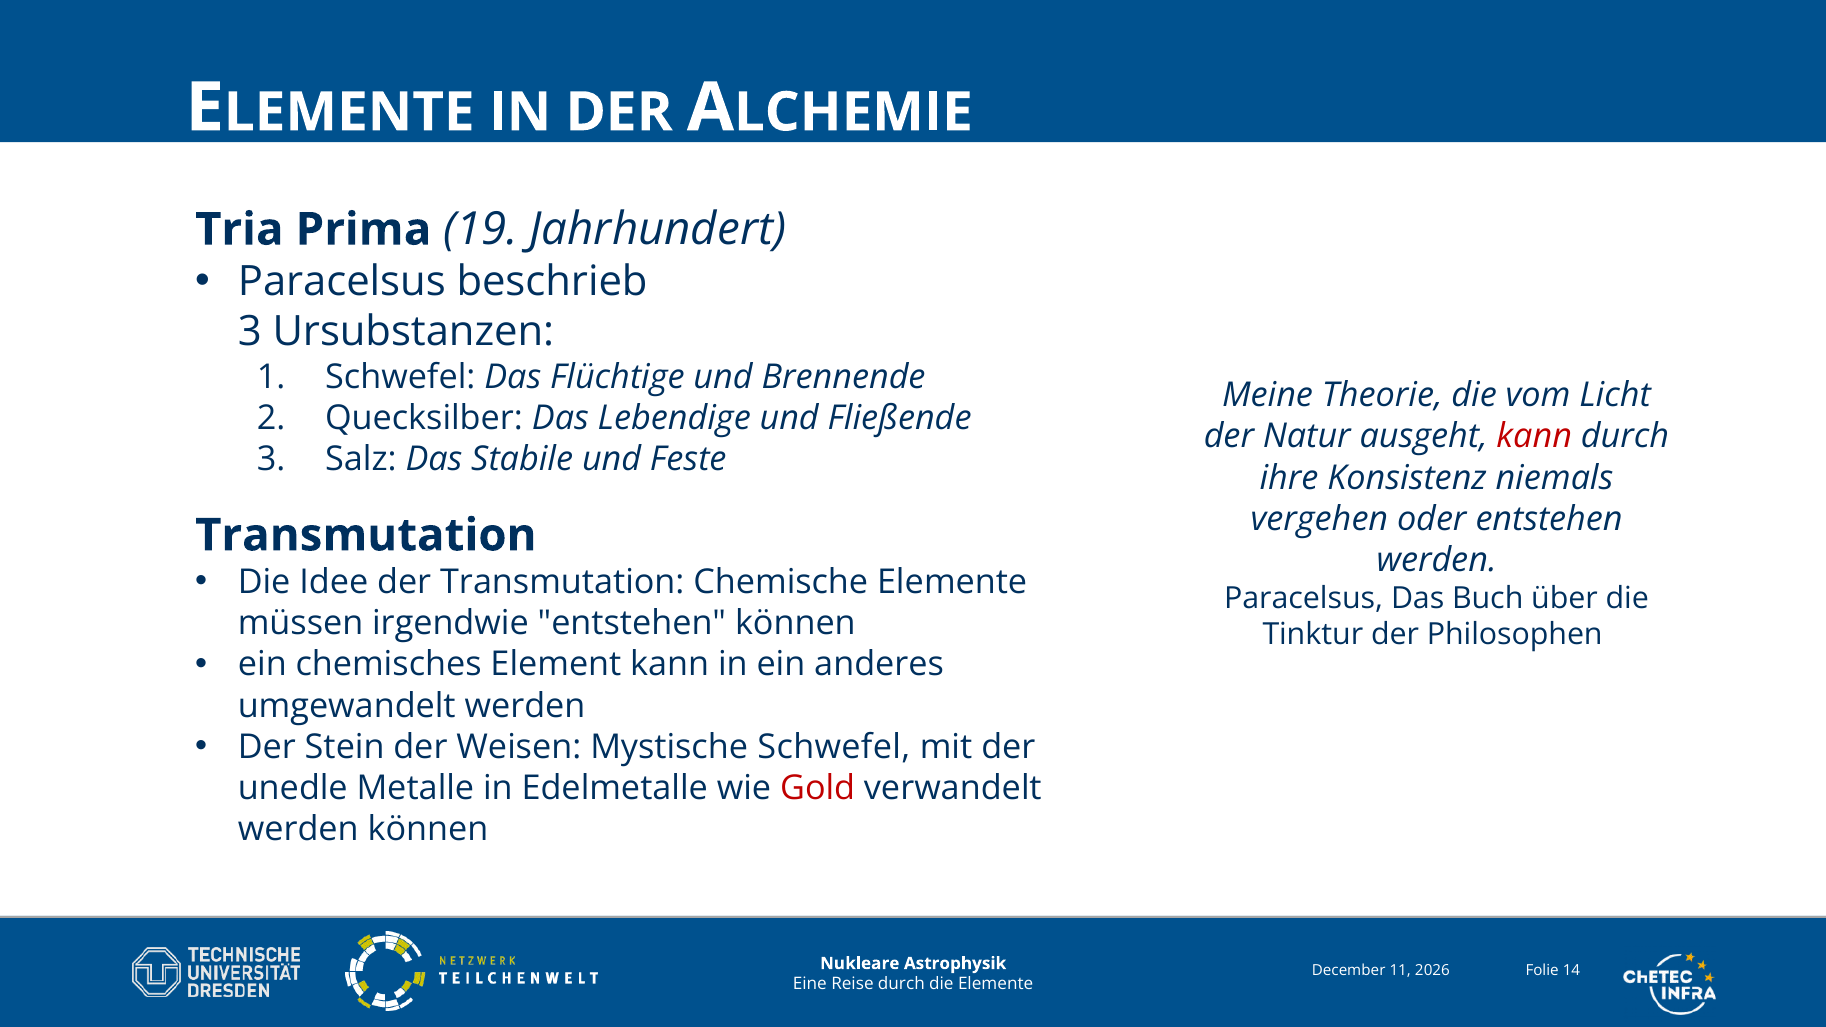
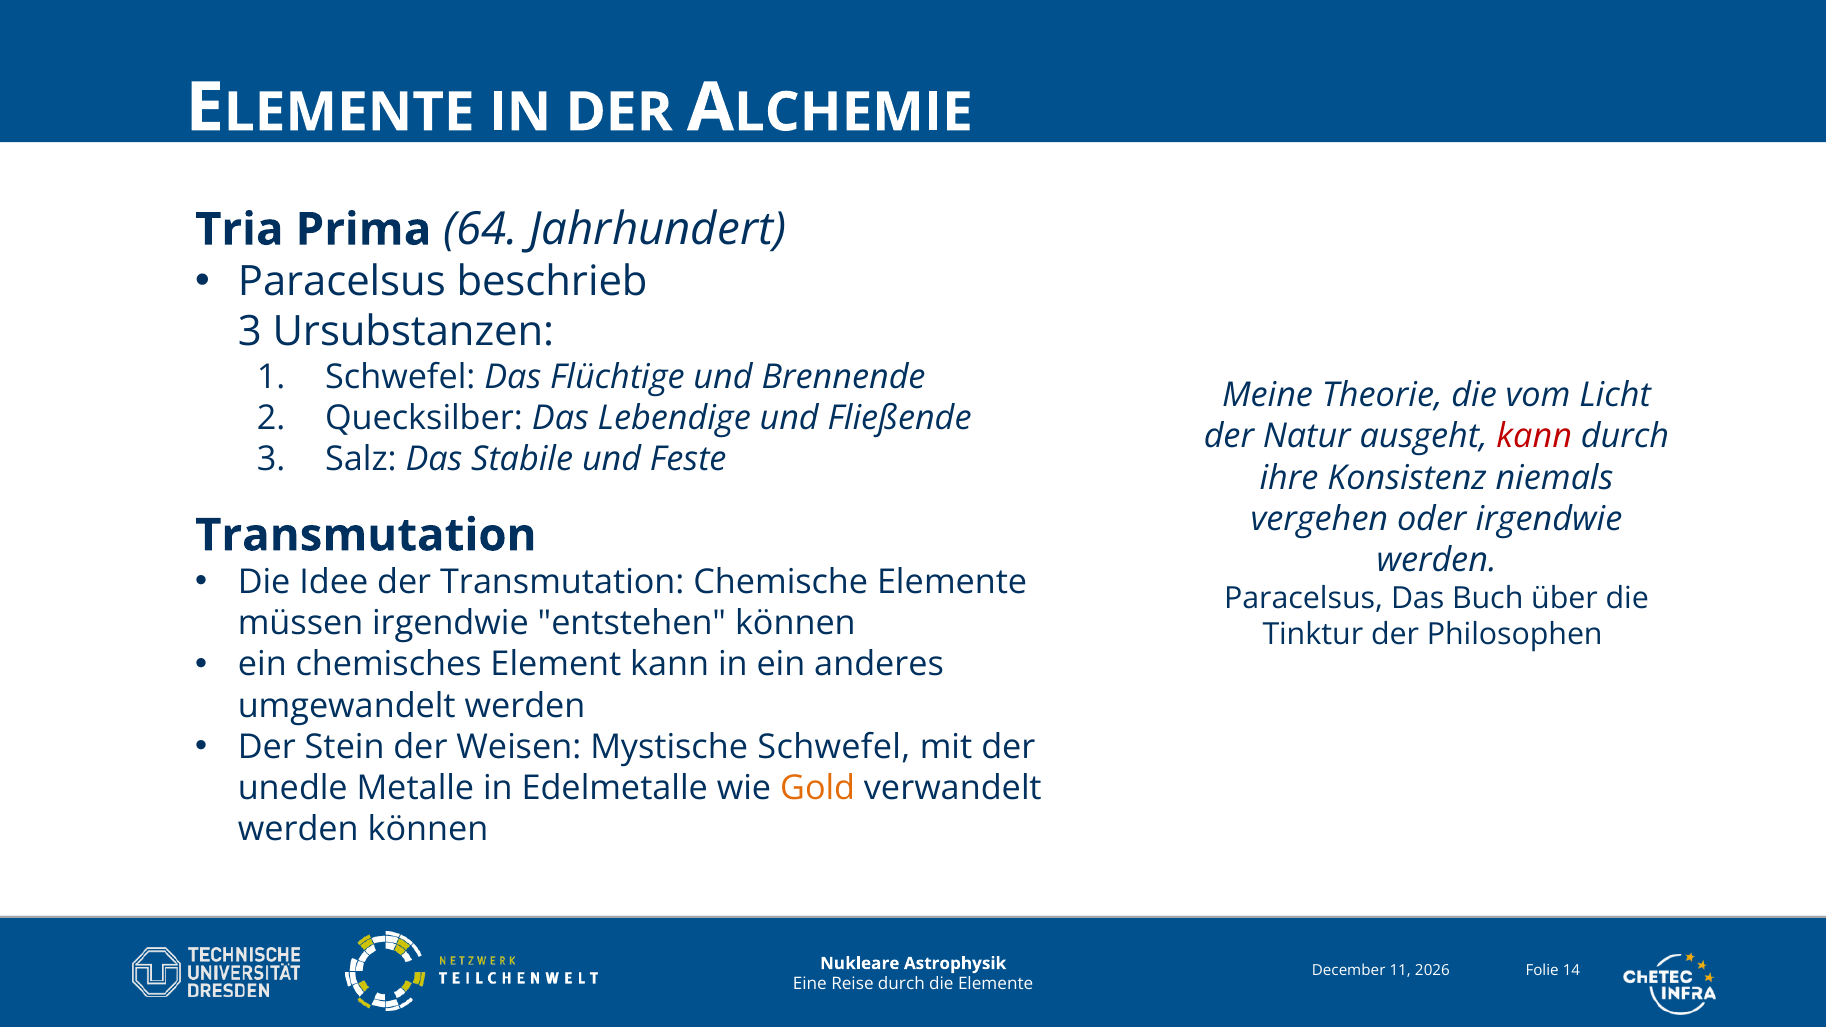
19: 19 -> 64
oder entstehen: entstehen -> irgendwie
Gold colour: red -> orange
